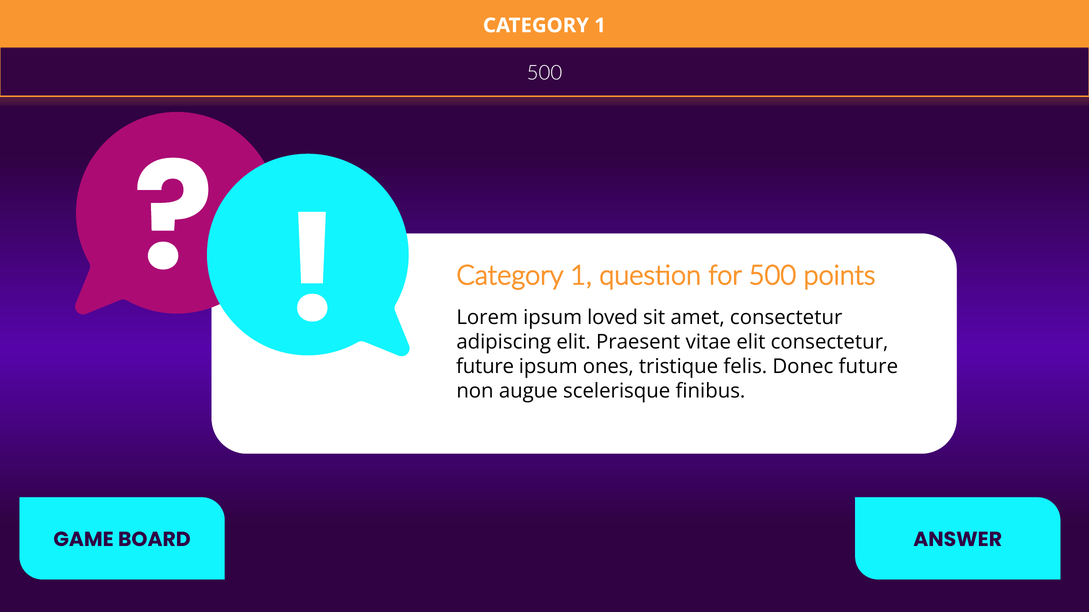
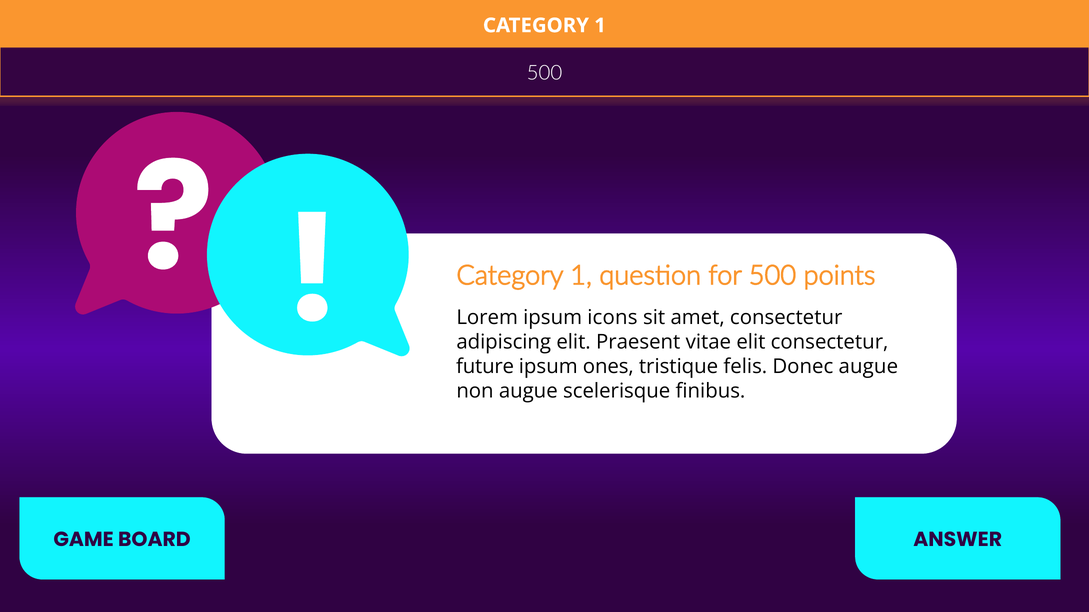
loved: loved -> icons
Donec future: future -> augue
